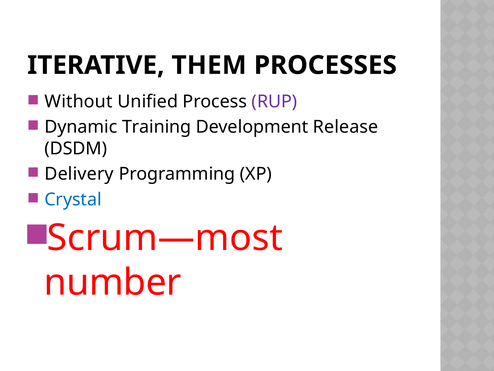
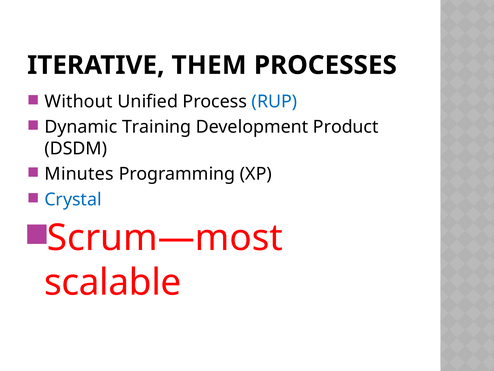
RUP colour: purple -> blue
Release: Release -> Product
Delivery: Delivery -> Minutes
number: number -> scalable
